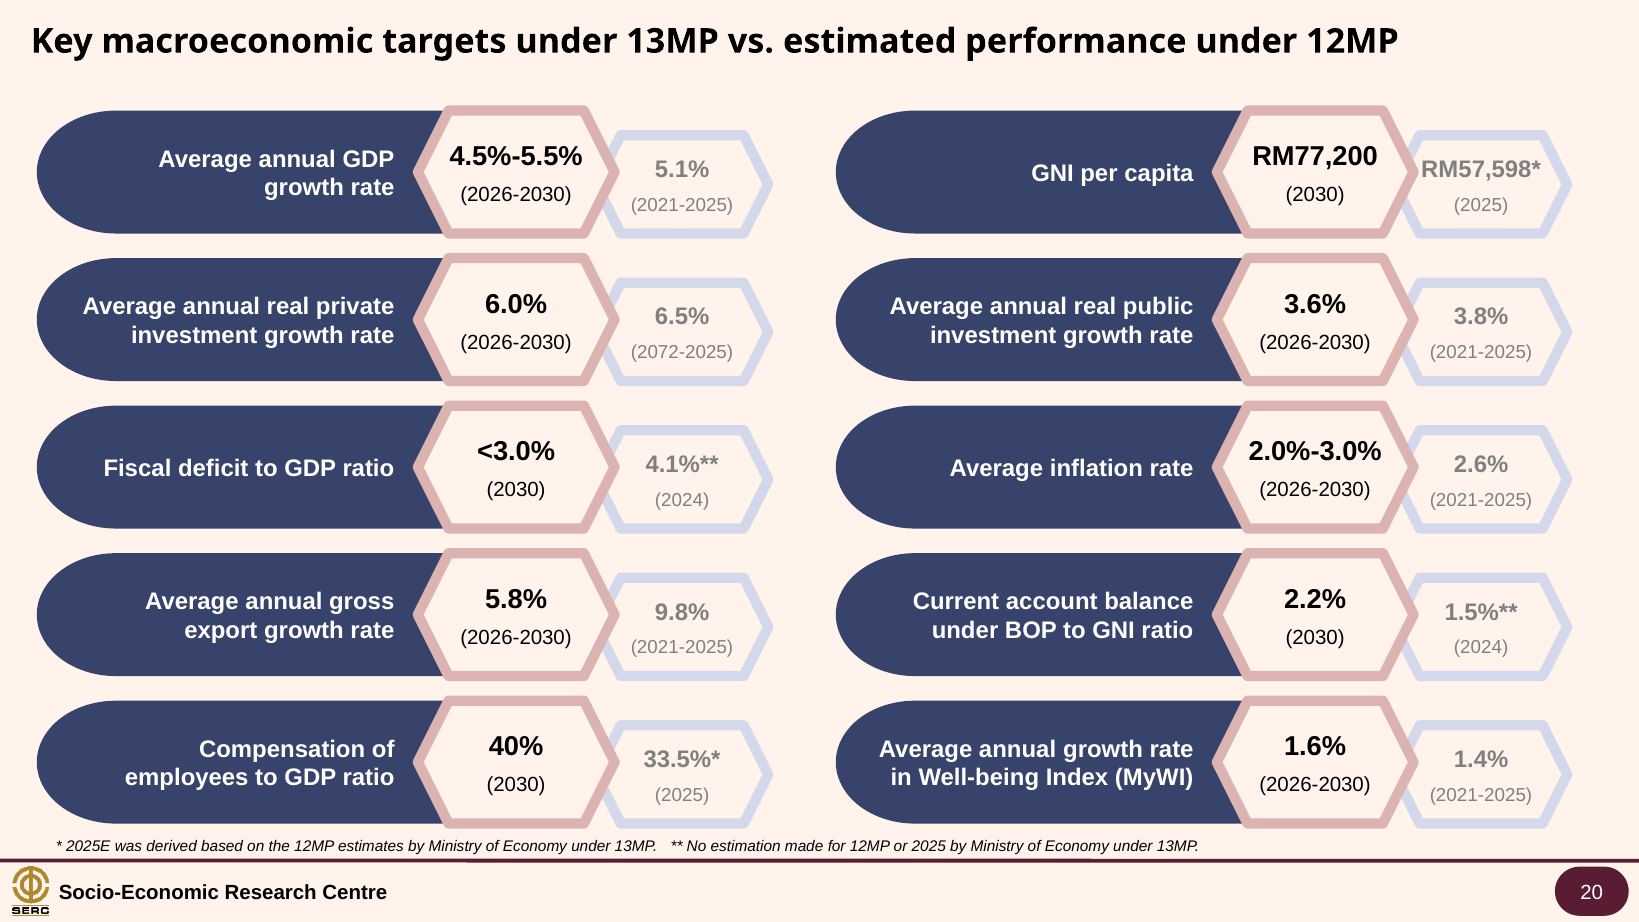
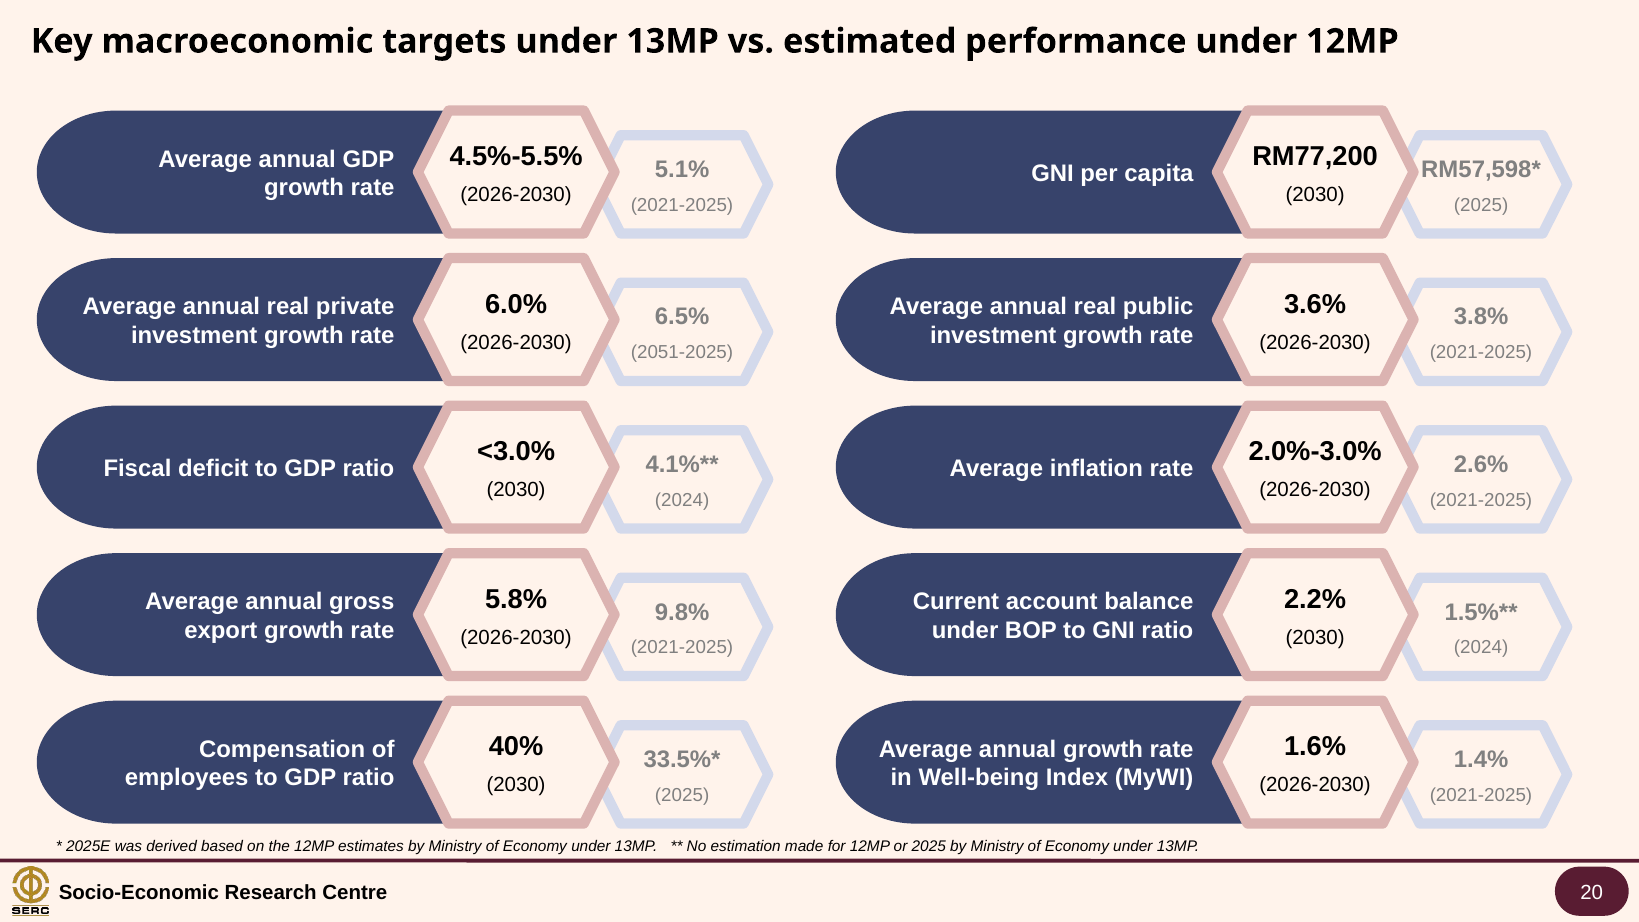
2072-2025: 2072-2025 -> 2051-2025
